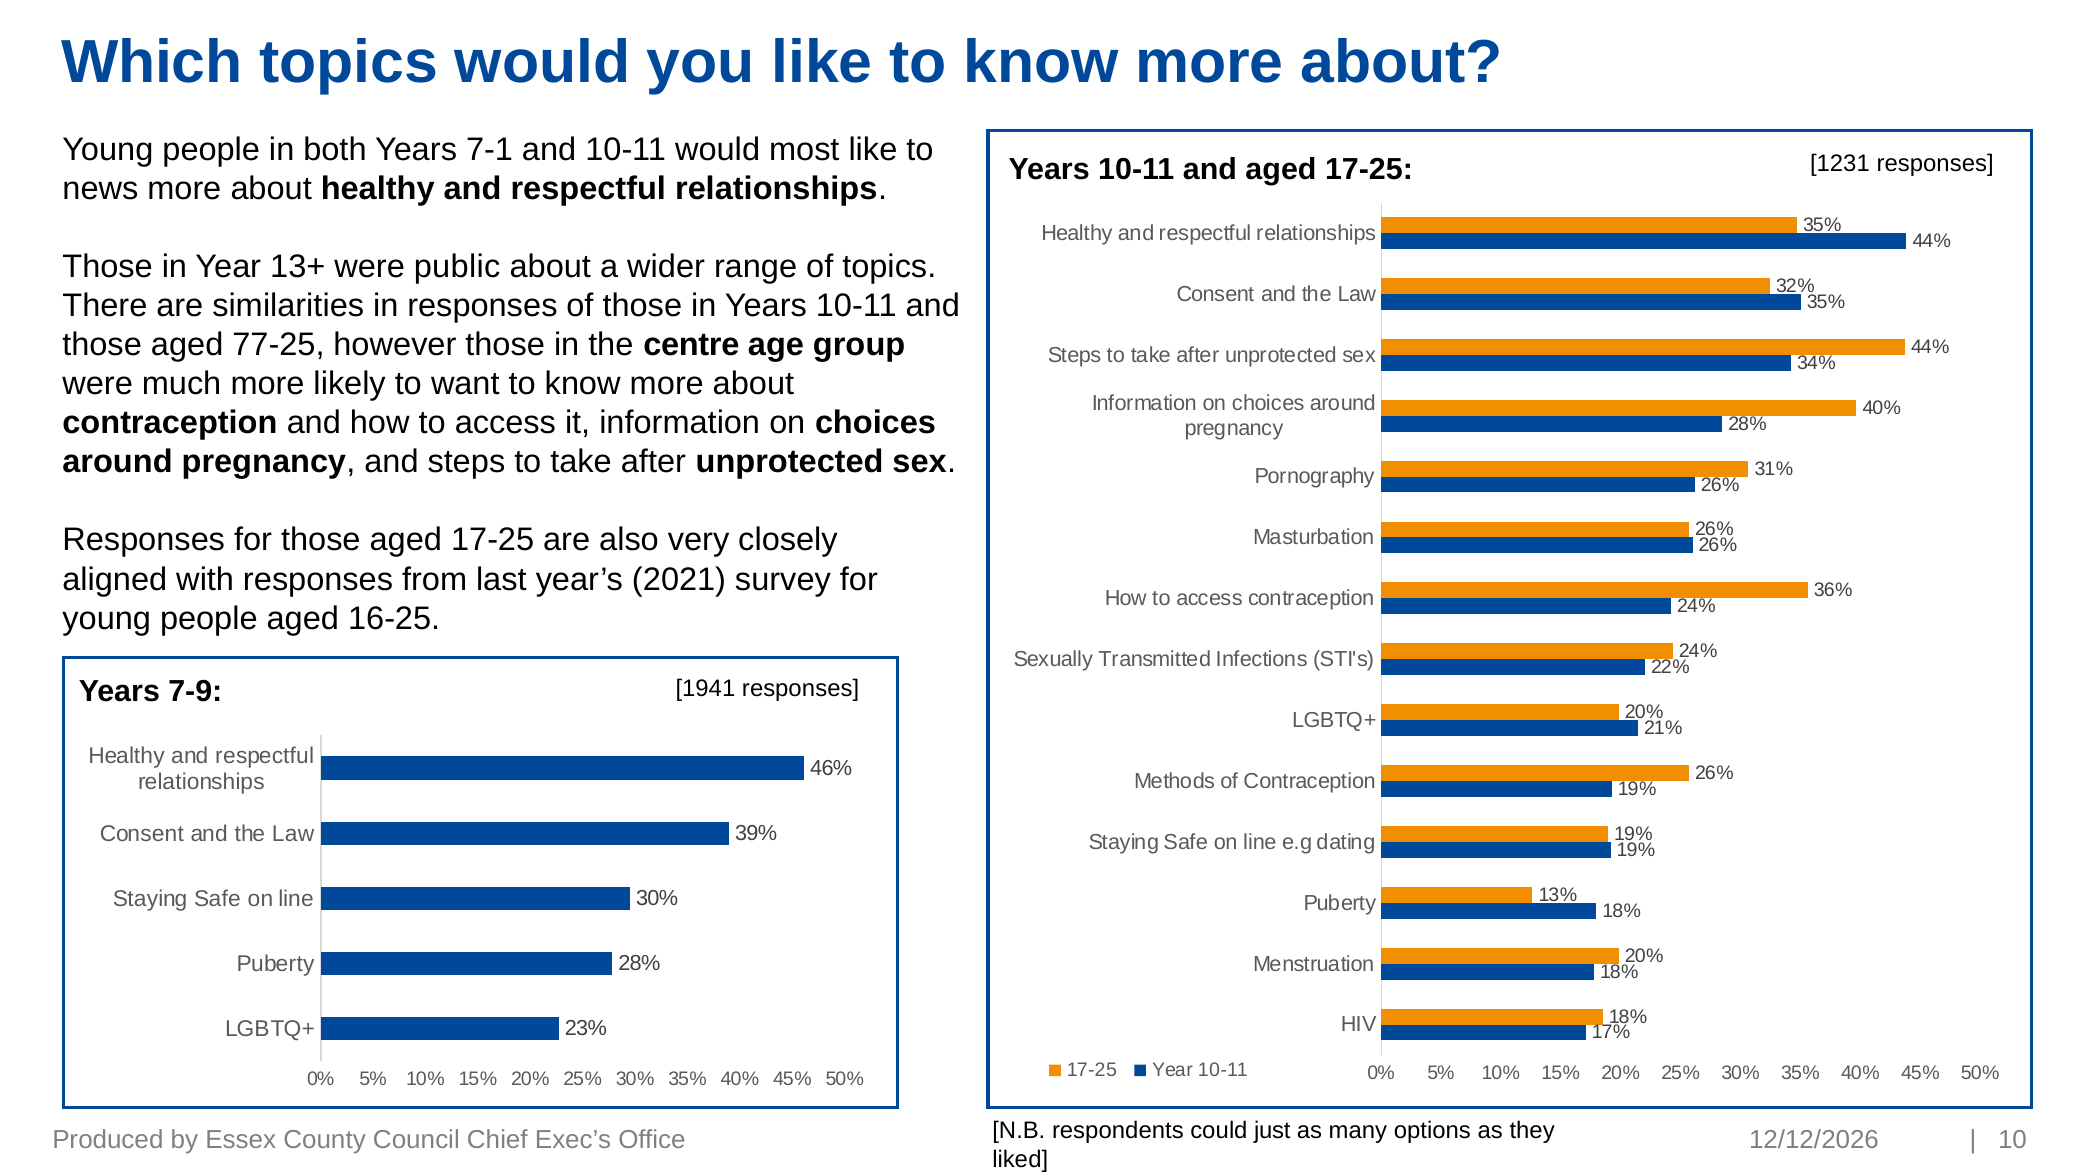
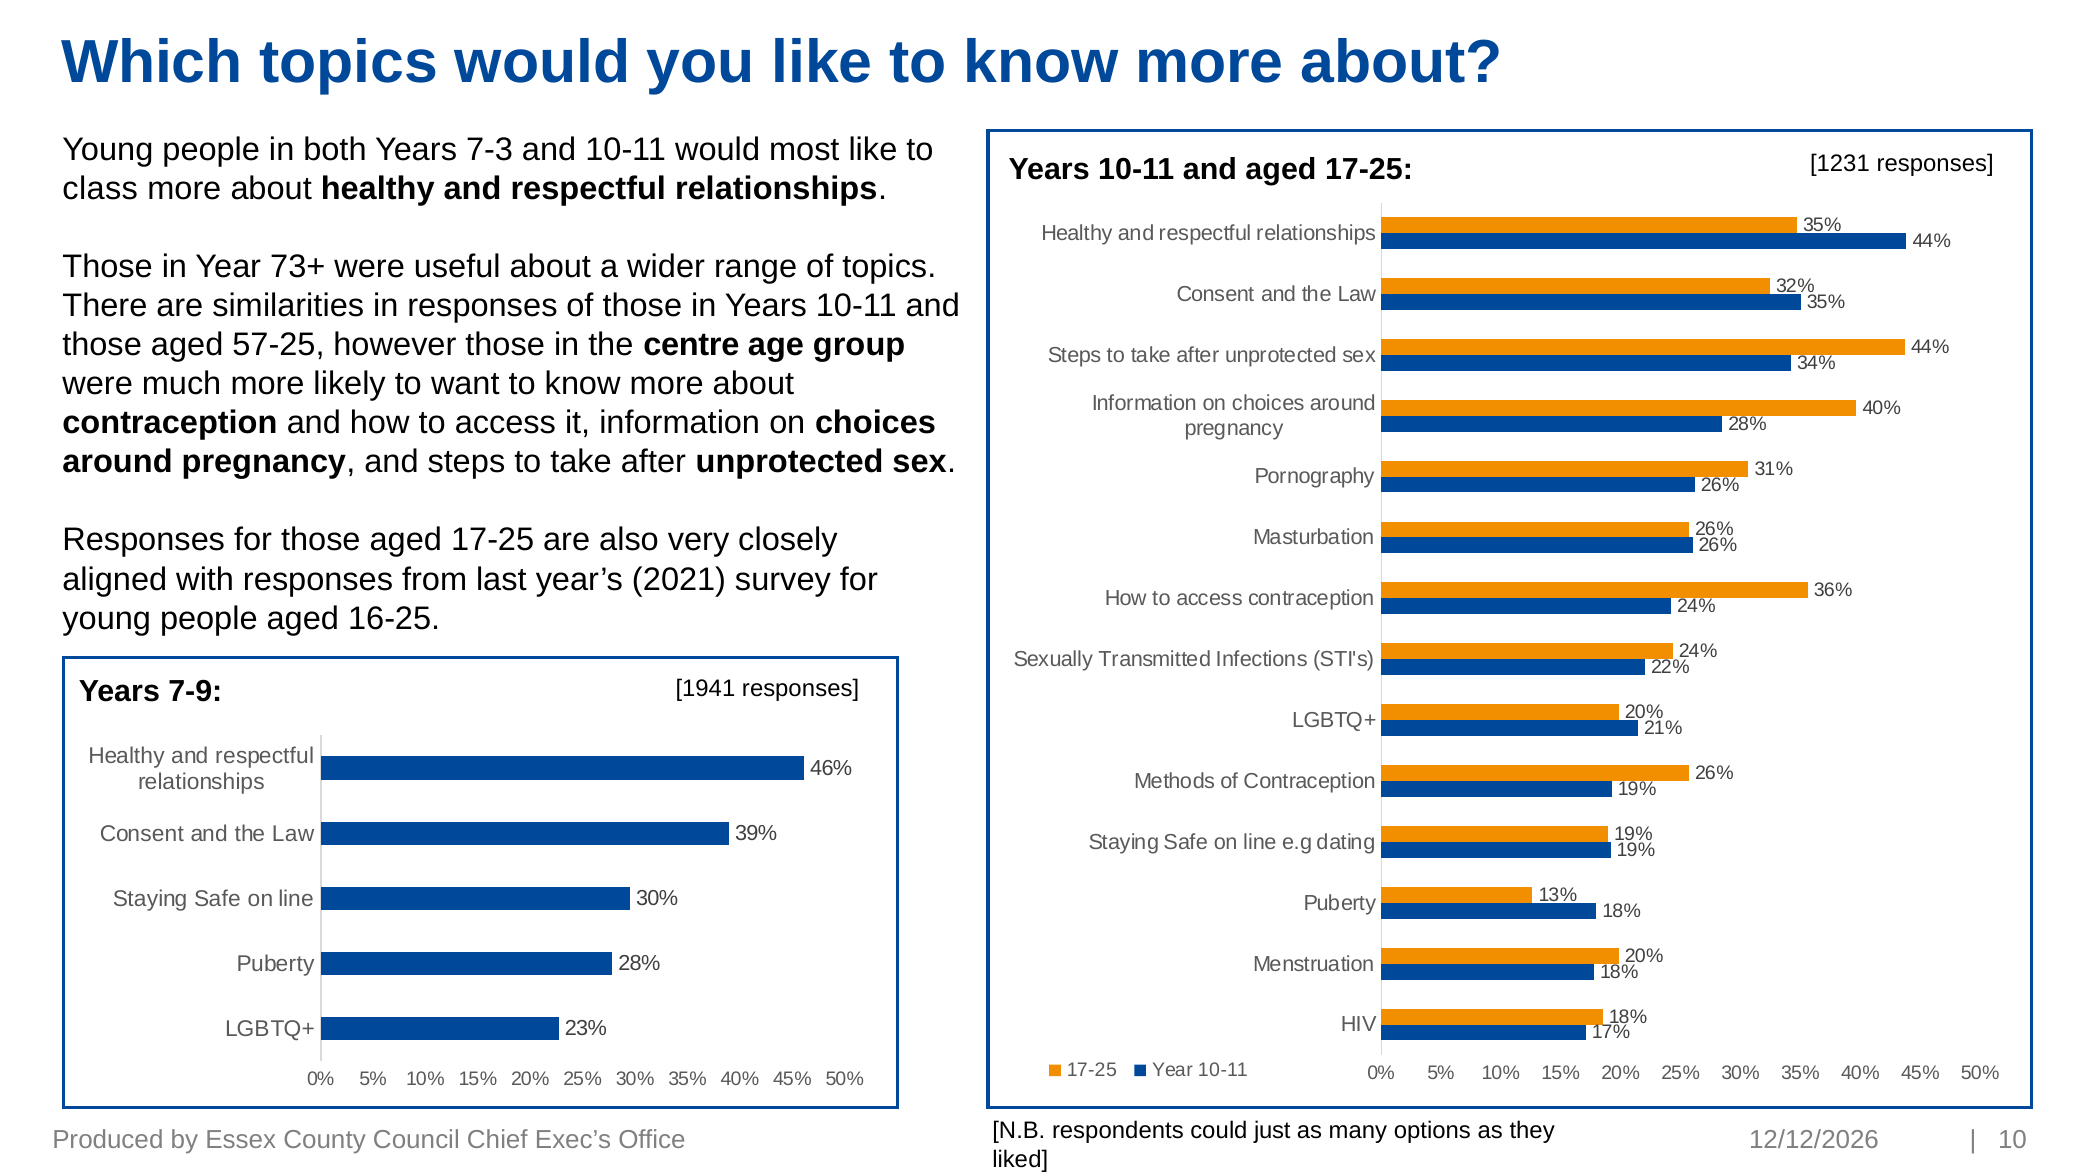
7-1: 7-1 -> 7-3
news: news -> class
13+: 13+ -> 73+
public: public -> useful
77-25: 77-25 -> 57-25
